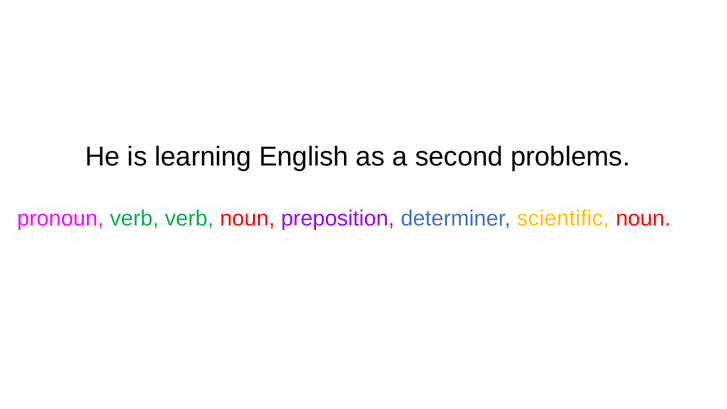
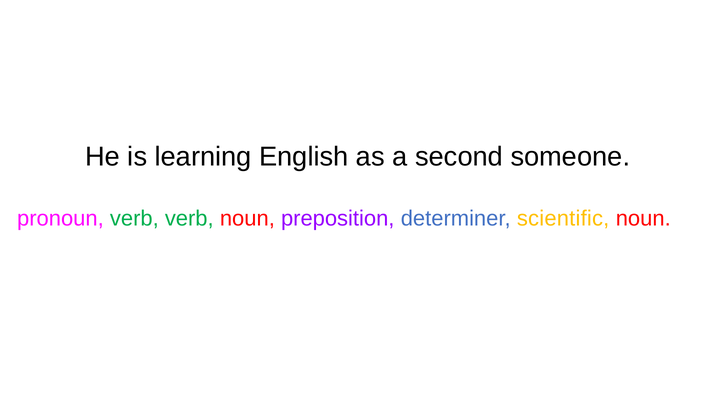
problems: problems -> someone
